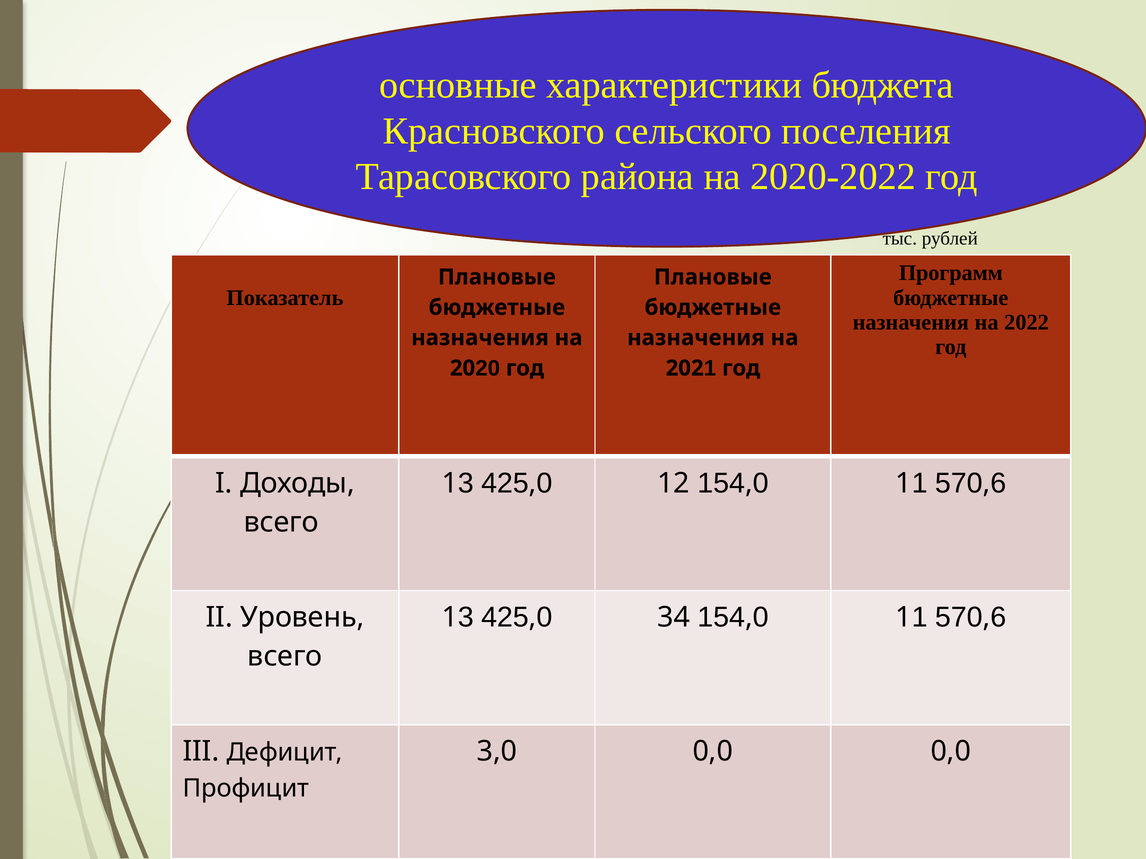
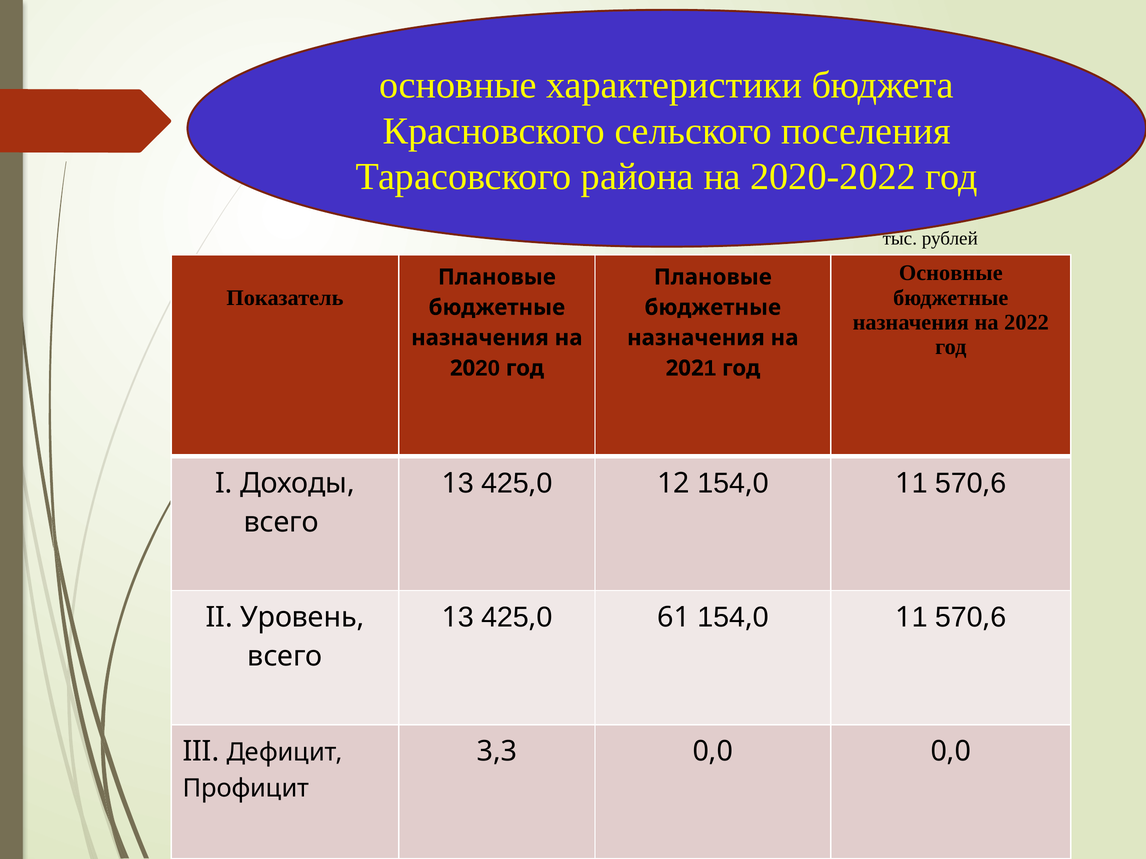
Программ at (951, 273): Программ -> Основные
34: 34 -> 61
3,0: 3,0 -> 3,3
